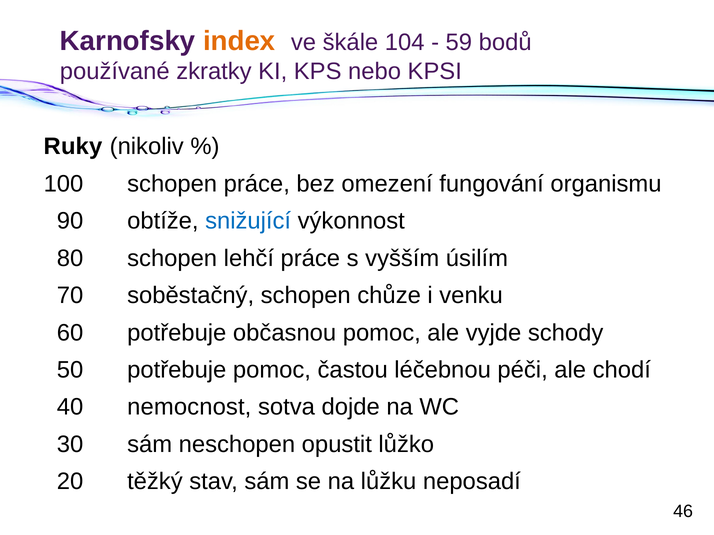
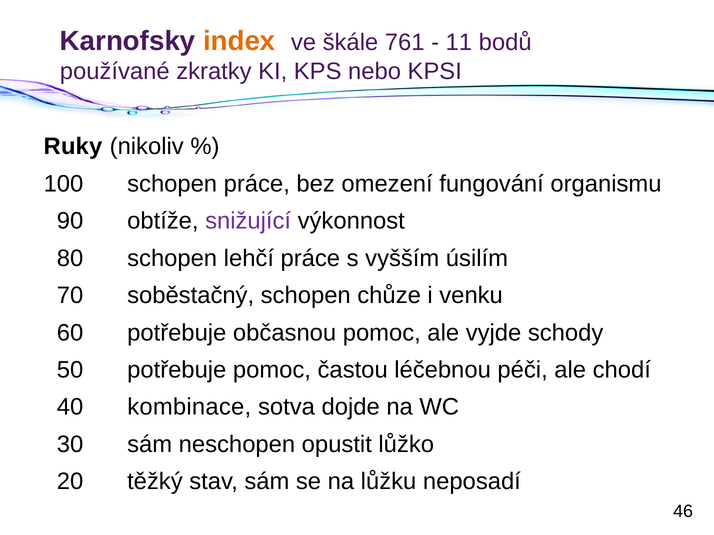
104: 104 -> 761
59: 59 -> 11
snižující colour: blue -> purple
nemocnost: nemocnost -> kombinace
